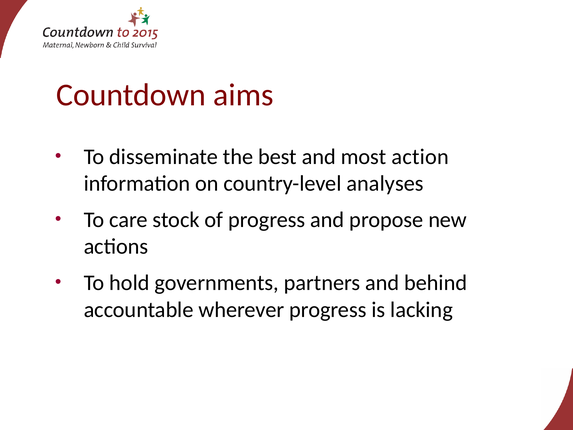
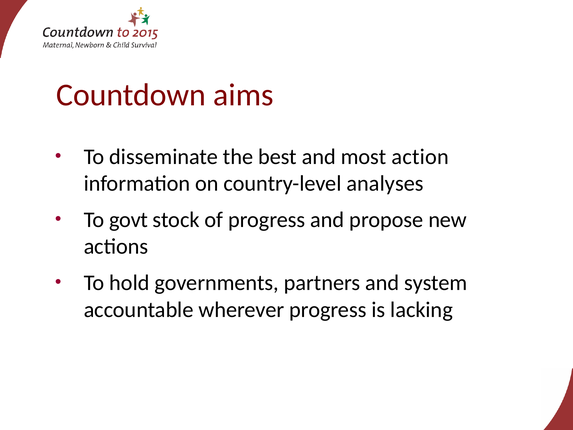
care: care -> govt
behind: behind -> system
